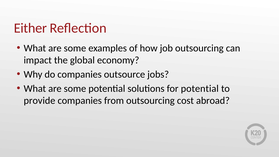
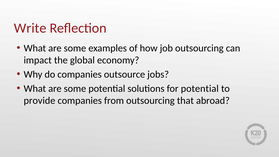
Either: Either -> Write
cost: cost -> that
